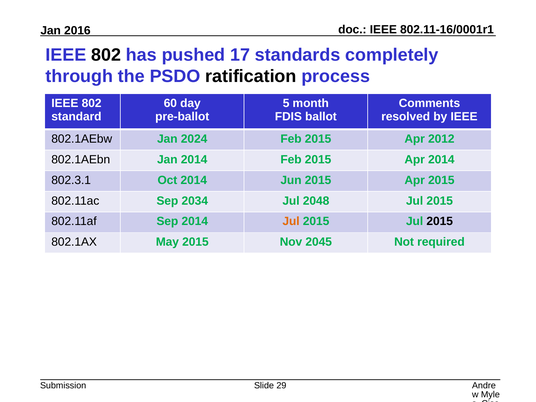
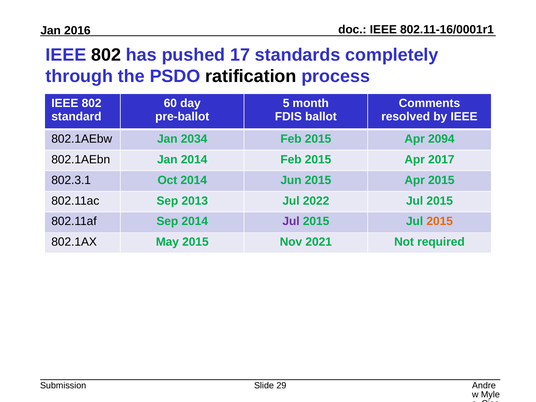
2024: 2024 -> 2034
2012: 2012 -> 2094
Apr 2014: 2014 -> 2017
2034: 2034 -> 2013
2048: 2048 -> 2022
Jul at (291, 221) colour: orange -> purple
2015 at (440, 221) colour: black -> orange
2045: 2045 -> 2021
